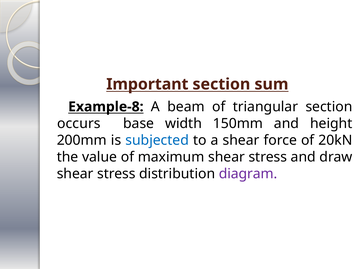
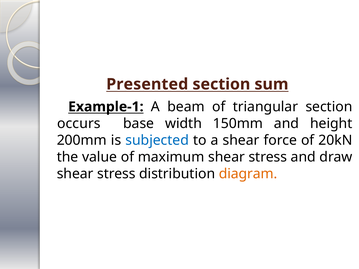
Important: Important -> Presented
Example-8: Example-8 -> Example-1
diagram colour: purple -> orange
